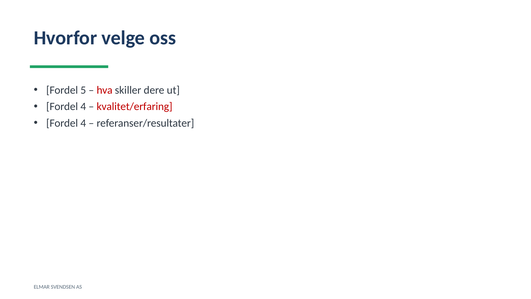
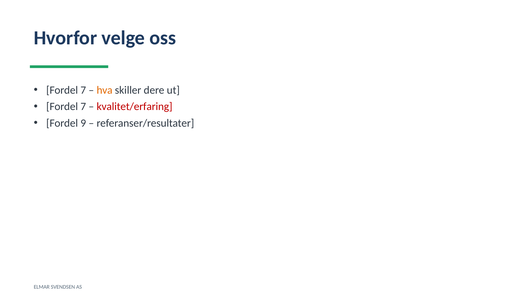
5 at (83, 90): 5 -> 7
hva colour: red -> orange
4 at (83, 107): 4 -> 7
4 at (83, 123): 4 -> 9
